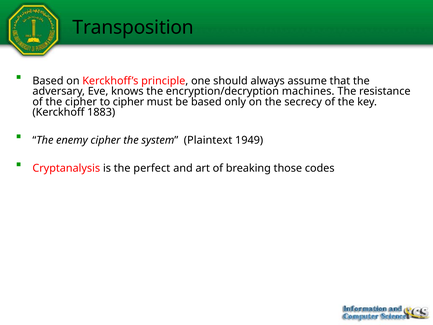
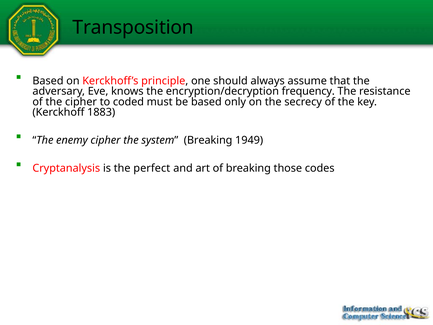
machines: machines -> frequency
to cipher: cipher -> coded
system Plaintext: Plaintext -> Breaking
